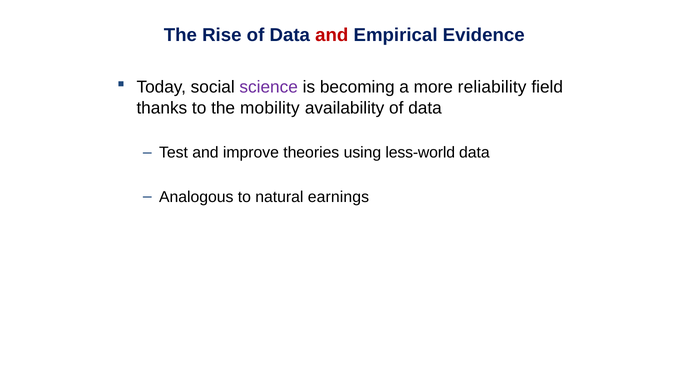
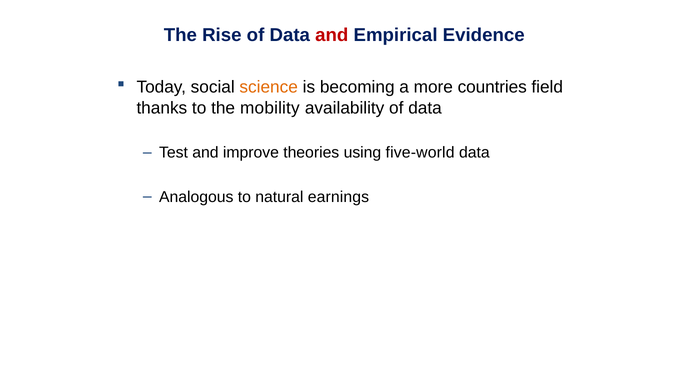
science colour: purple -> orange
reliability: reliability -> countries
less-world: less-world -> five-world
